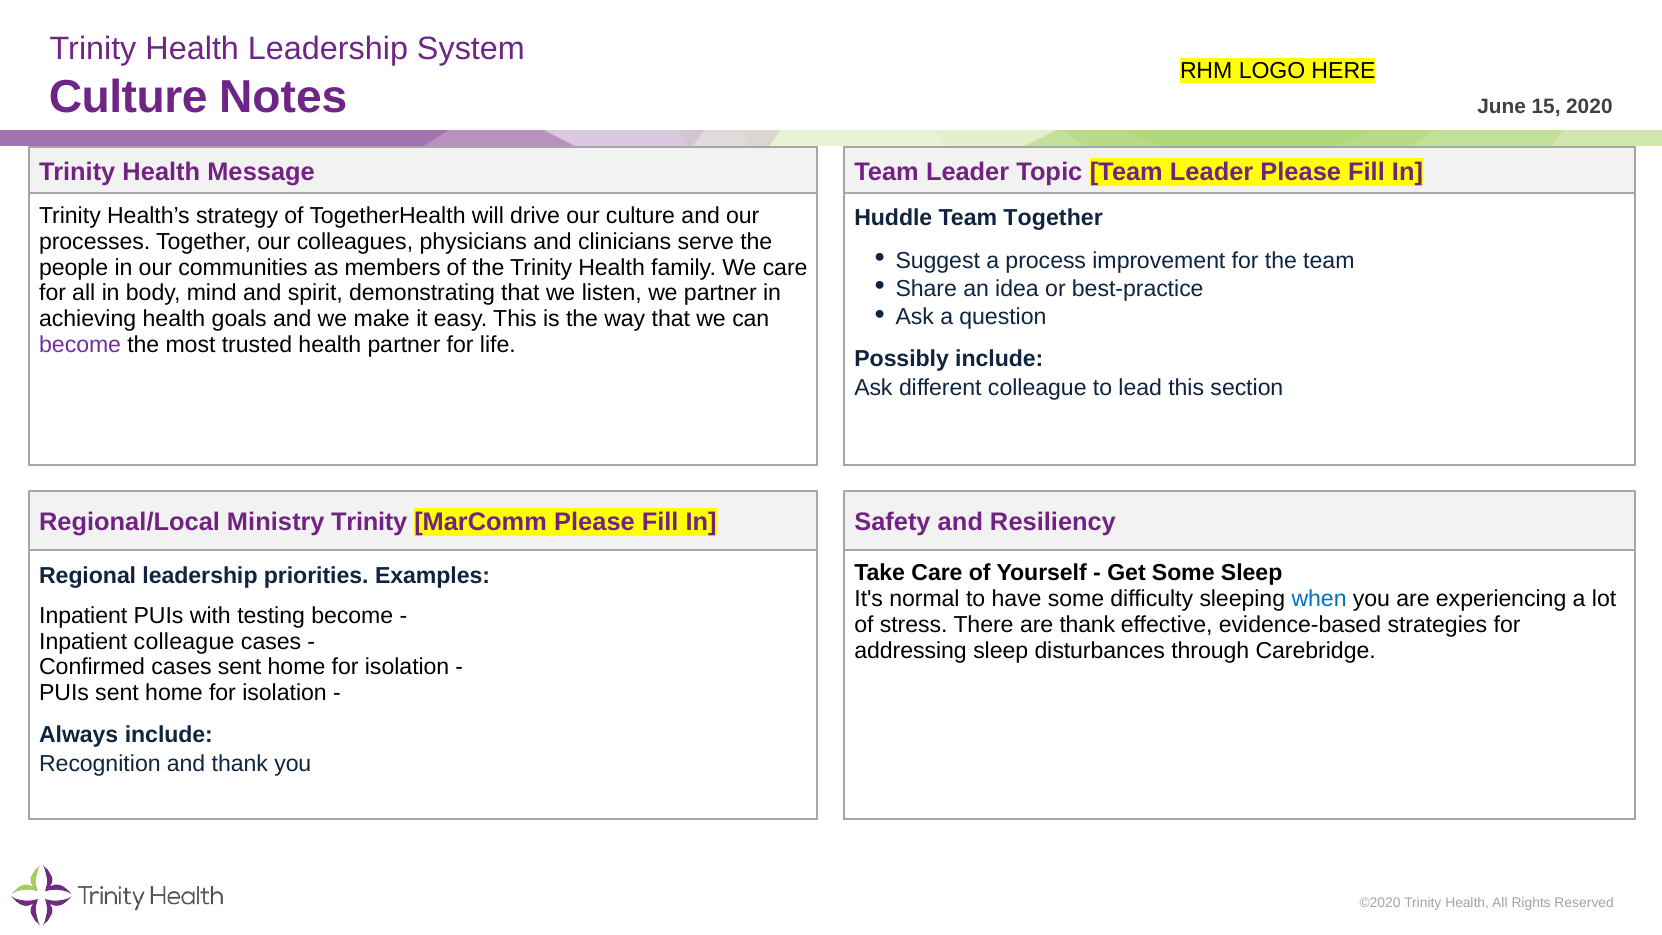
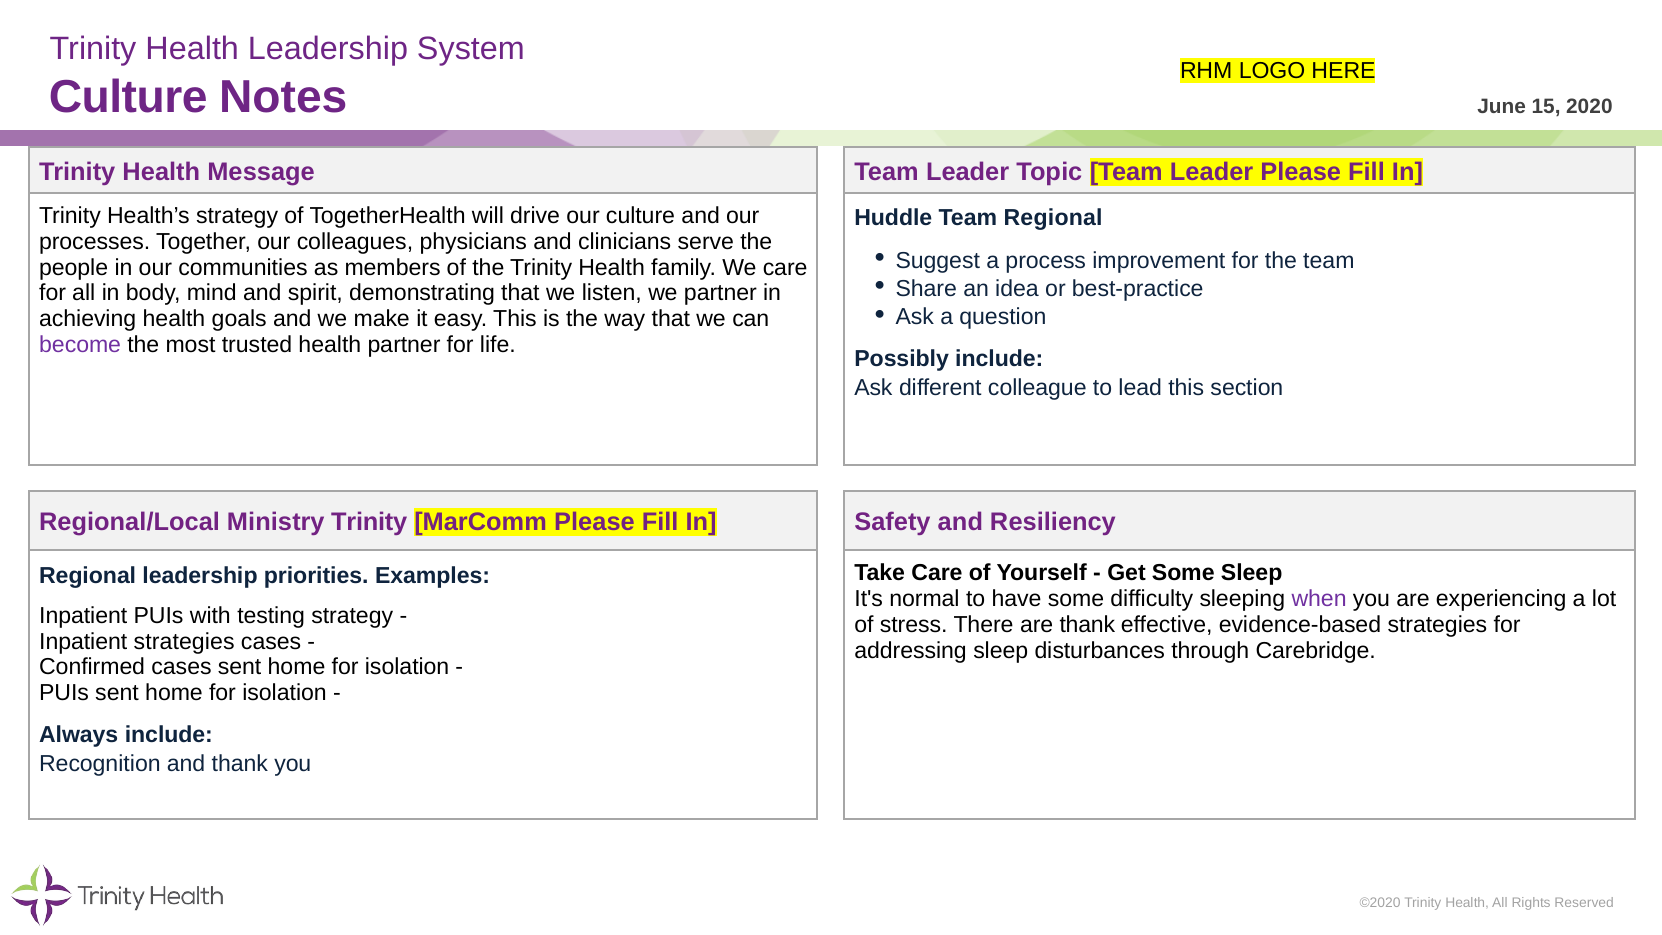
Team Together: Together -> Regional
when colour: blue -> purple
testing become: become -> strategy
Inpatient colleague: colleague -> strategies
